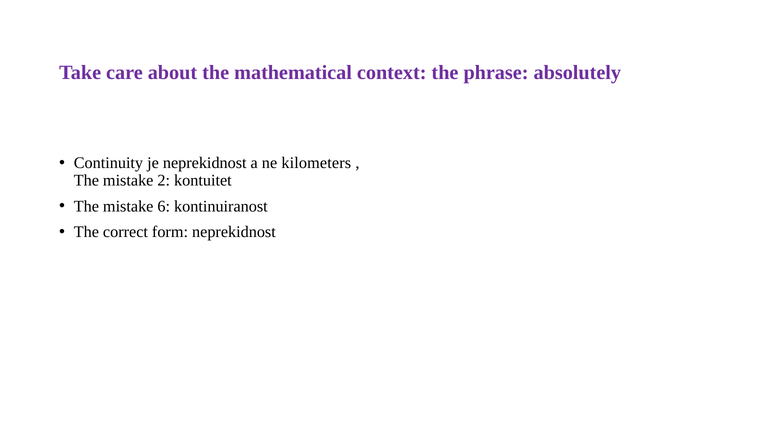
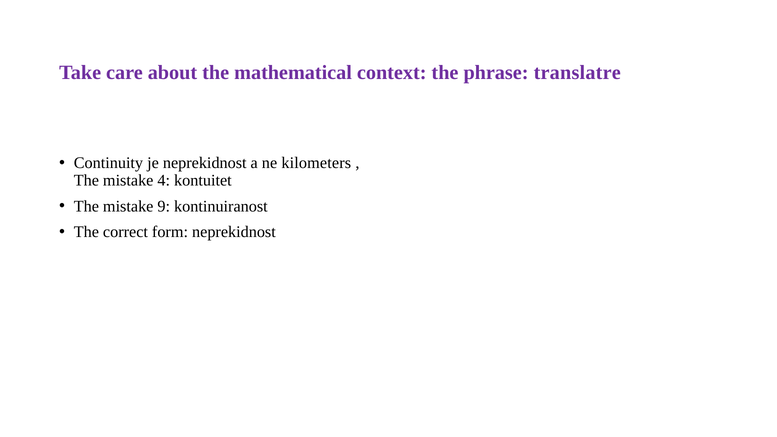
absolutely: absolutely -> translatre
2: 2 -> 4
6: 6 -> 9
